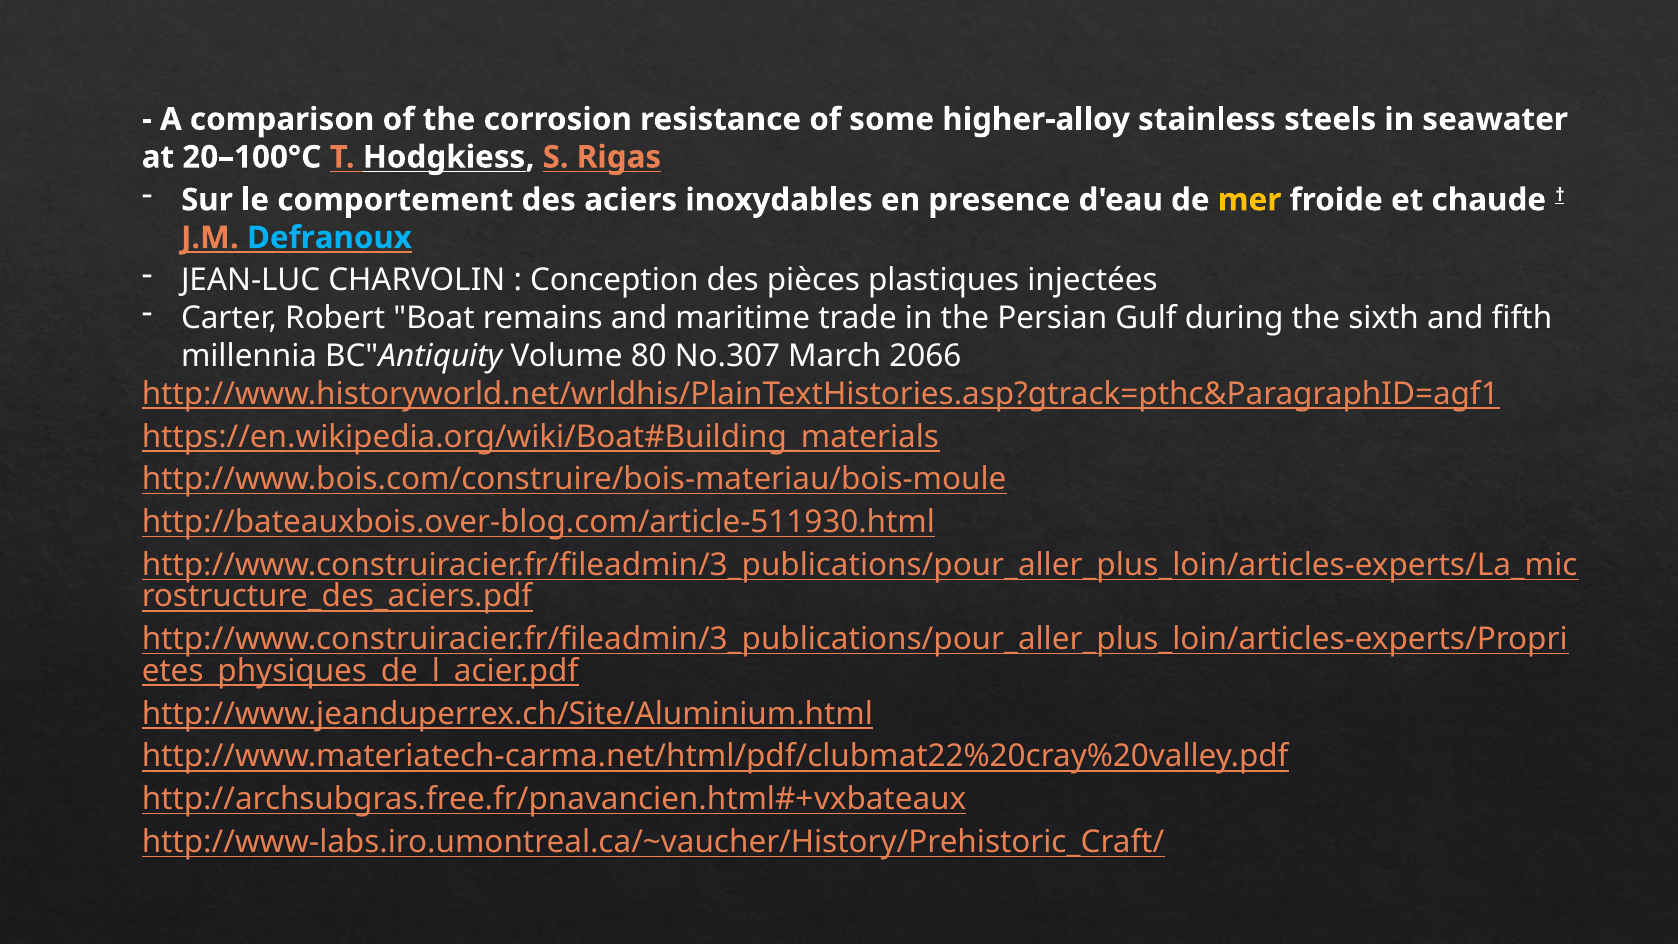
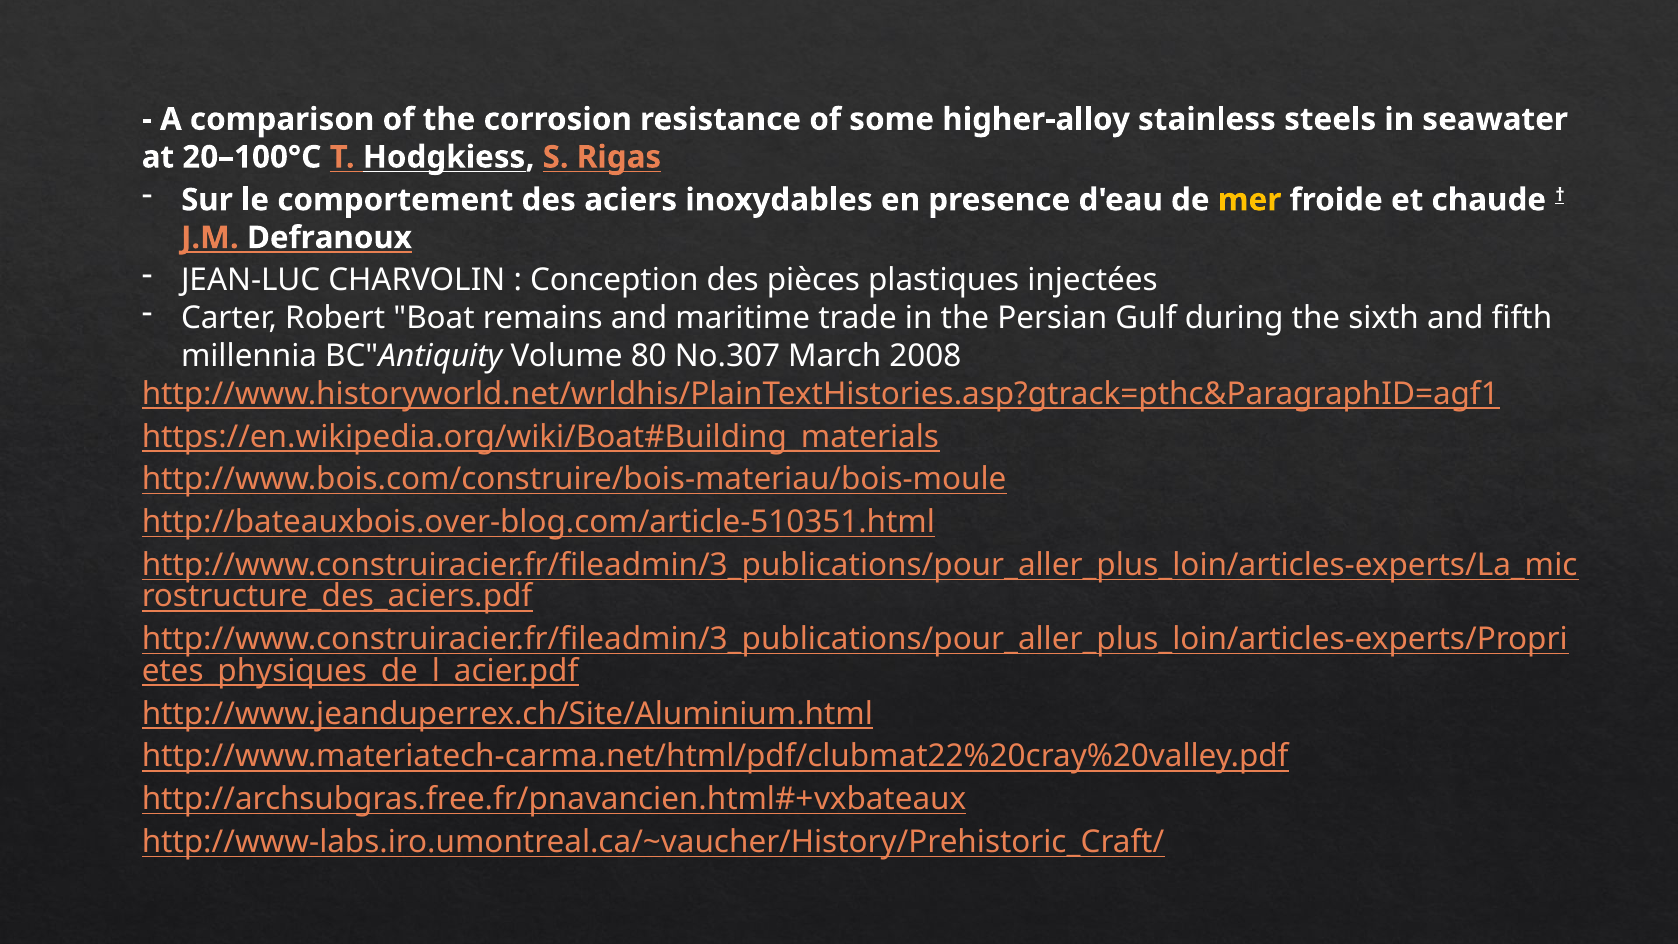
Defranoux colour: light blue -> white
2066: 2066 -> 2008
http://bateauxbois.over-blog.com/article-511930.html: http://bateauxbois.over-blog.com/article-511930.html -> http://bateauxbois.over-blog.com/article-510351.html
